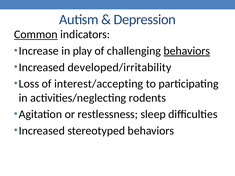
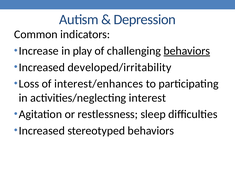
Common underline: present -> none
interest/accepting: interest/accepting -> interest/enhances
rodents: rodents -> interest
